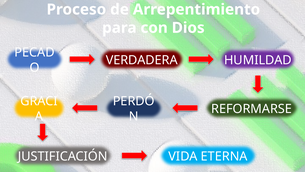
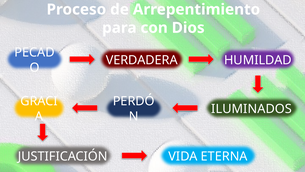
REFORMARSE: REFORMARSE -> ILUMINADOS
